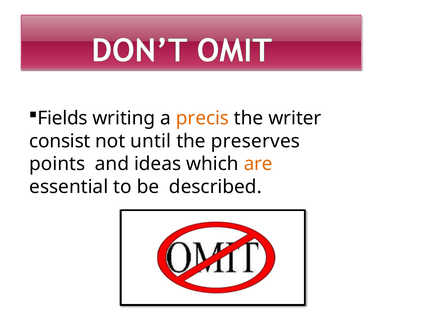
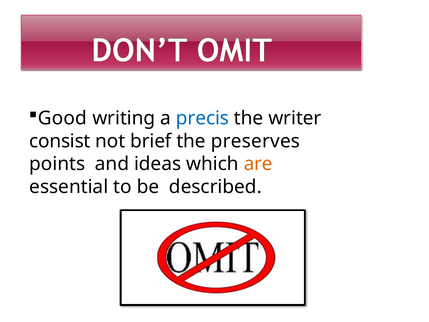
Fields: Fields -> Good
precis colour: orange -> blue
until: until -> brief
